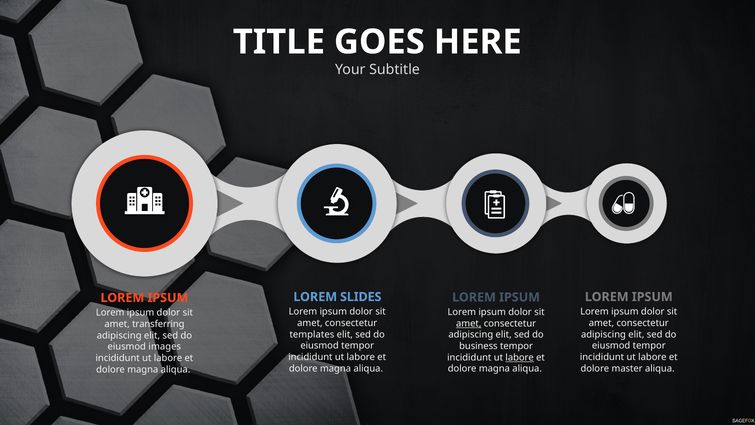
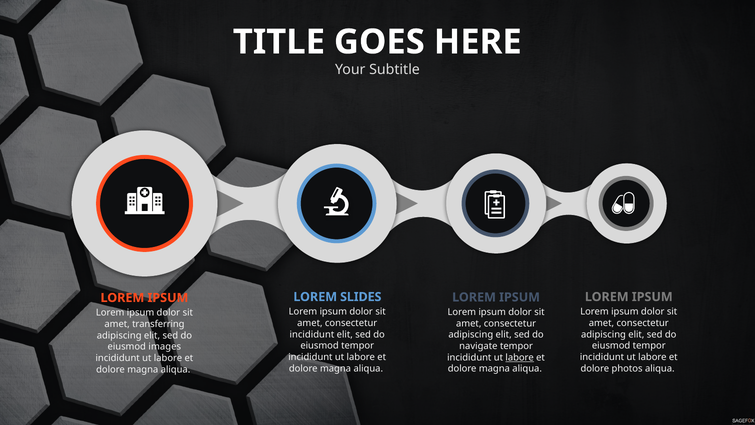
amet at (469, 323) underline: present -> none
templates at (312, 334): templates -> incididunt
business: business -> navigate
master: master -> photos
